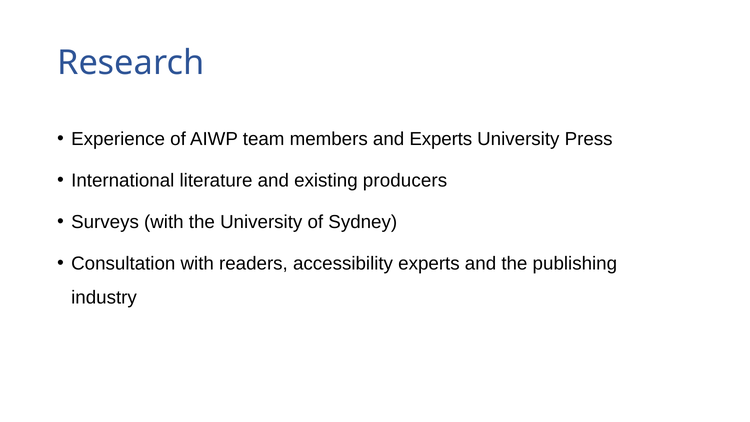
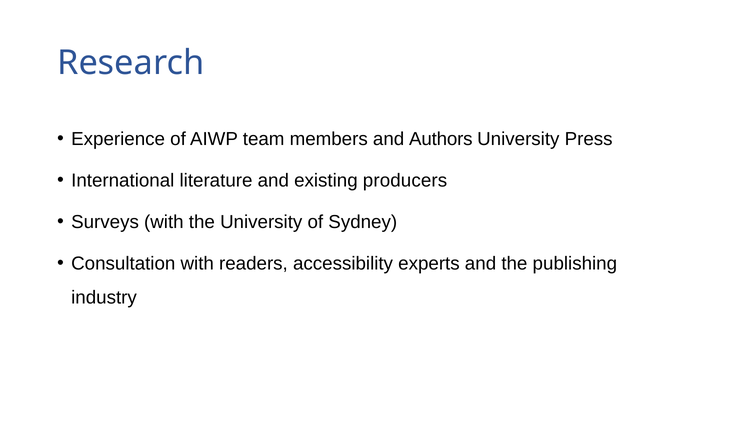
and Experts: Experts -> Authors
